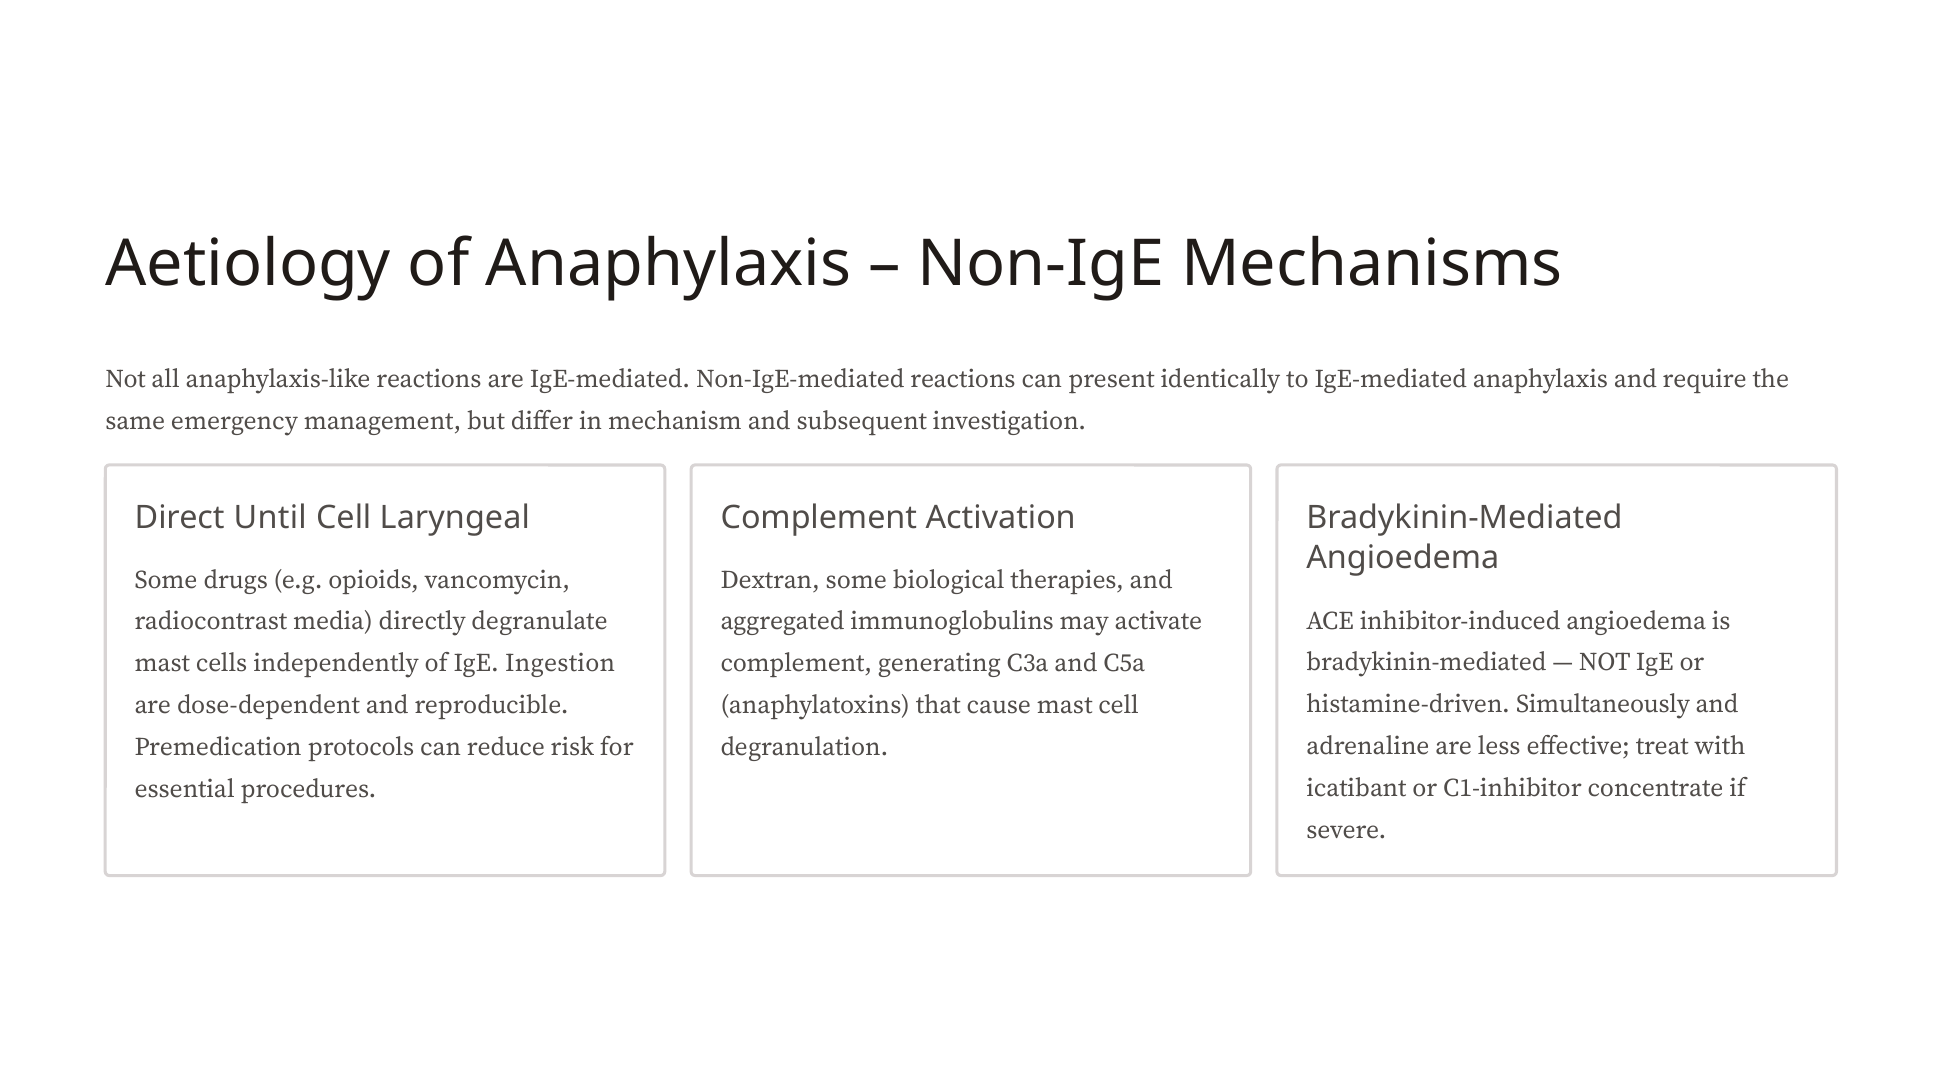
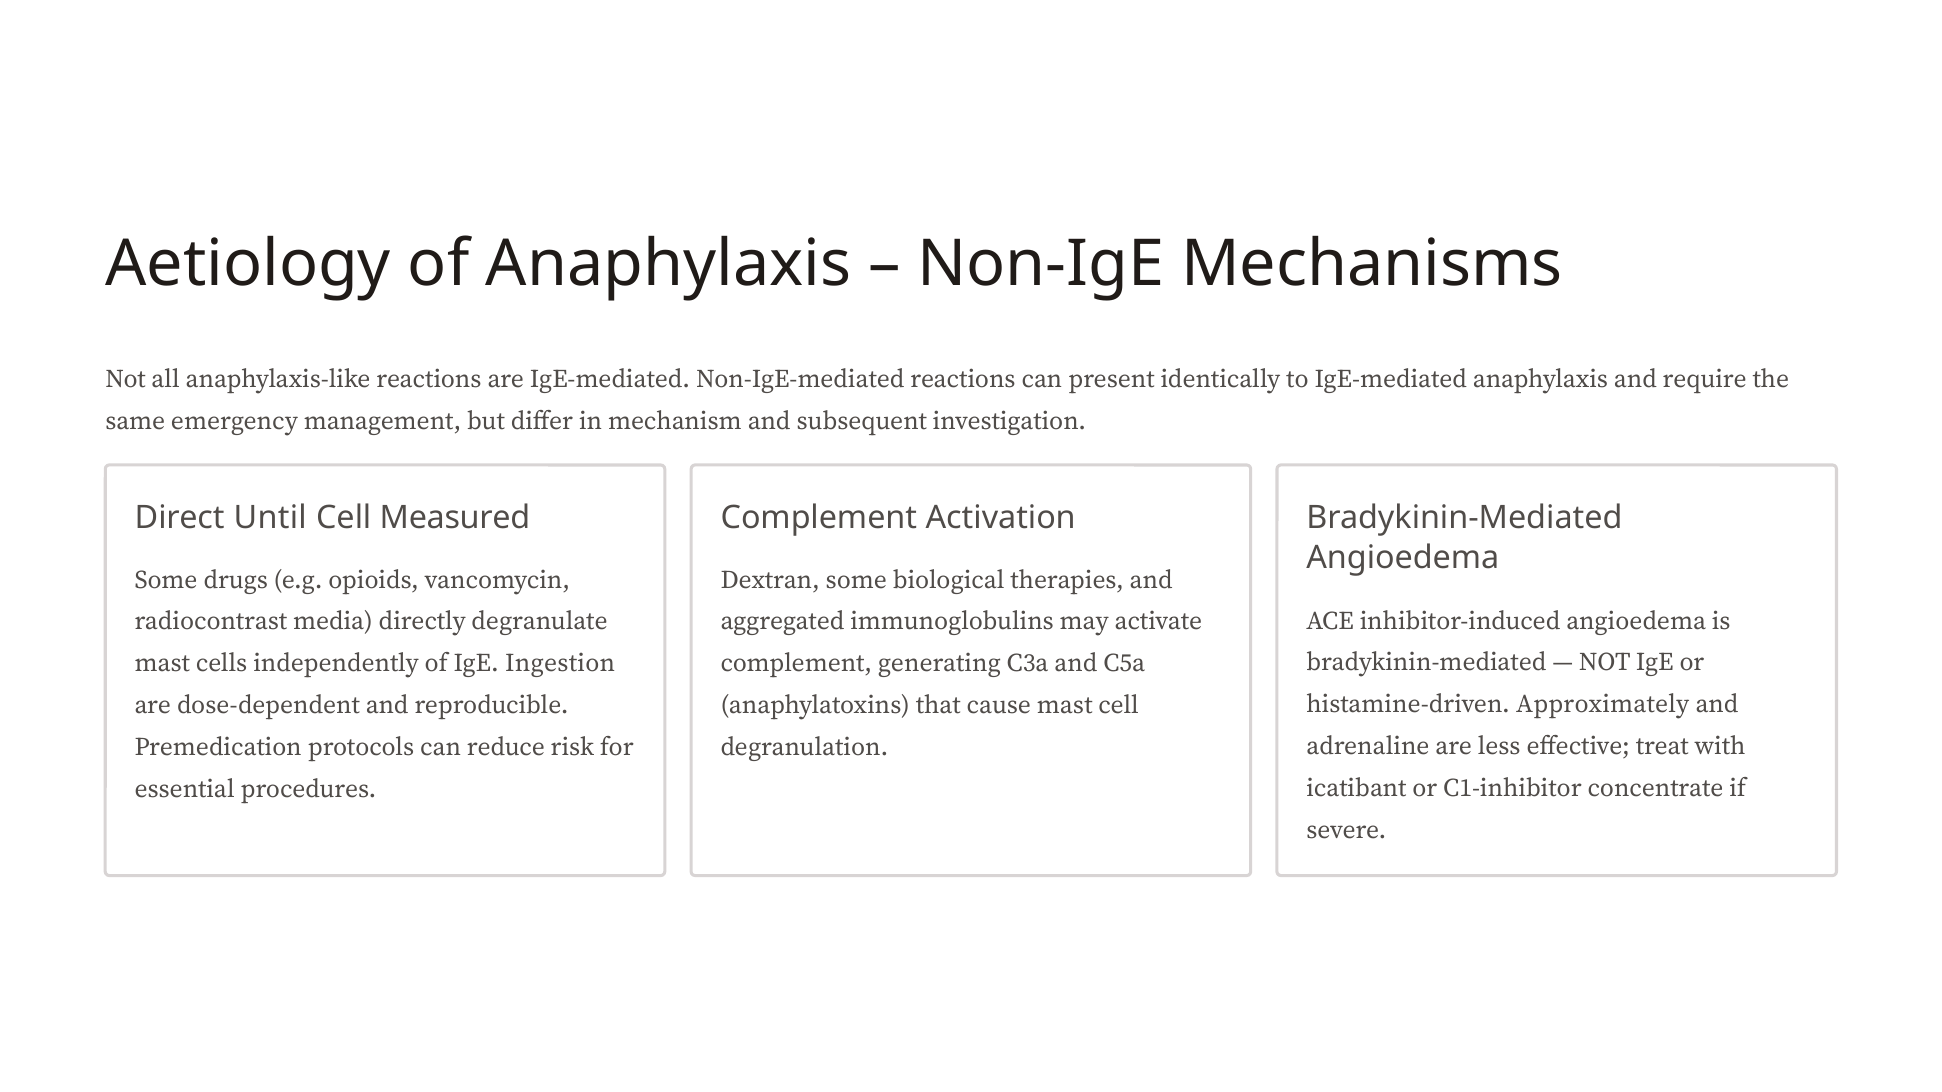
Laryngeal: Laryngeal -> Measured
Simultaneously: Simultaneously -> Approximately
